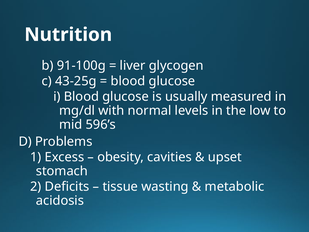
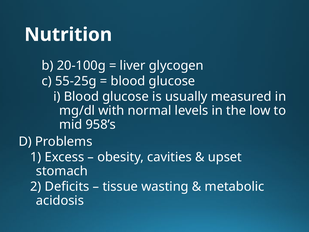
91-100g: 91-100g -> 20-100g
43-25g: 43-25g -> 55-25g
596’s: 596’s -> 958’s
